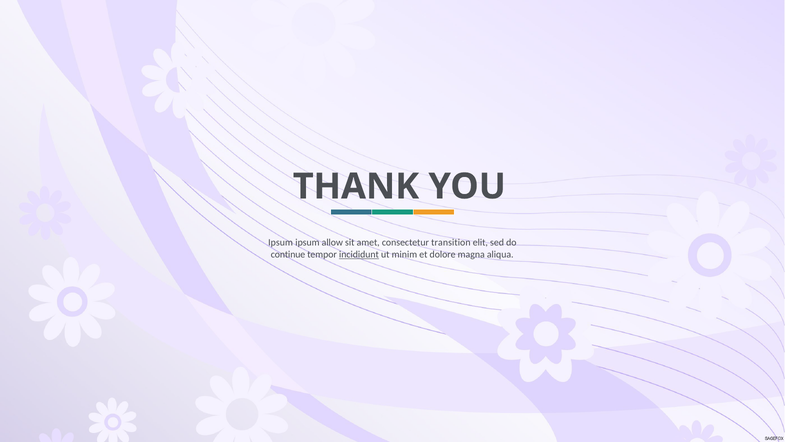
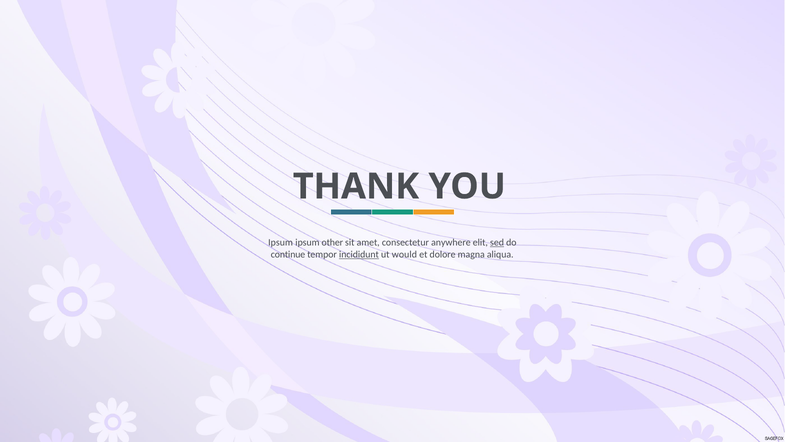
allow: allow -> other
transition: transition -> anywhere
sed underline: none -> present
minim: minim -> would
